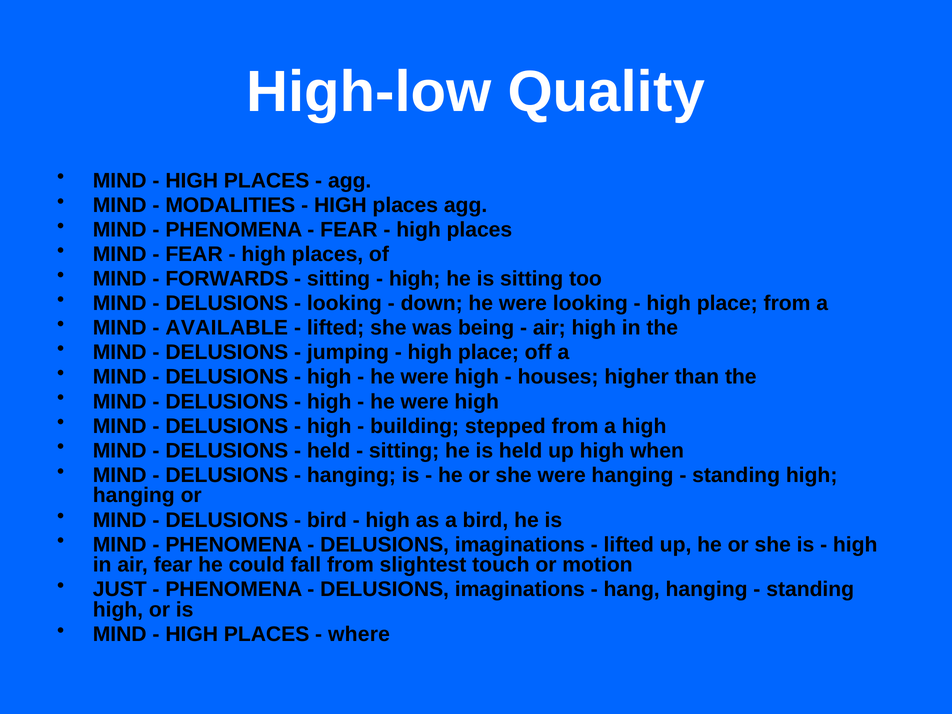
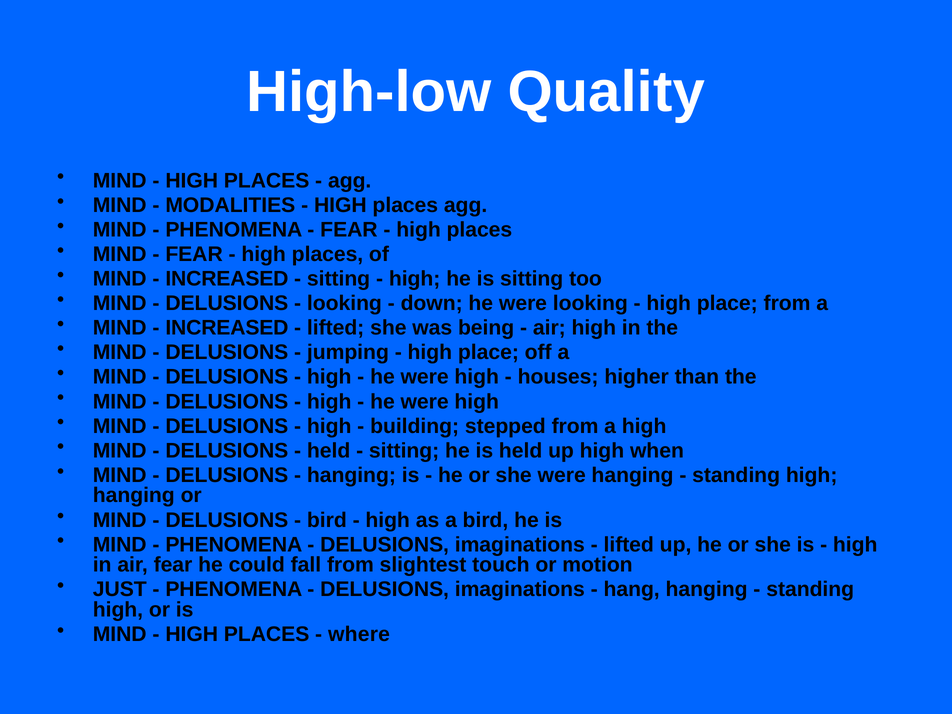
FORWARDS at (227, 279): FORWARDS -> INCREASED
AVAILABLE at (227, 328): AVAILABLE -> INCREASED
